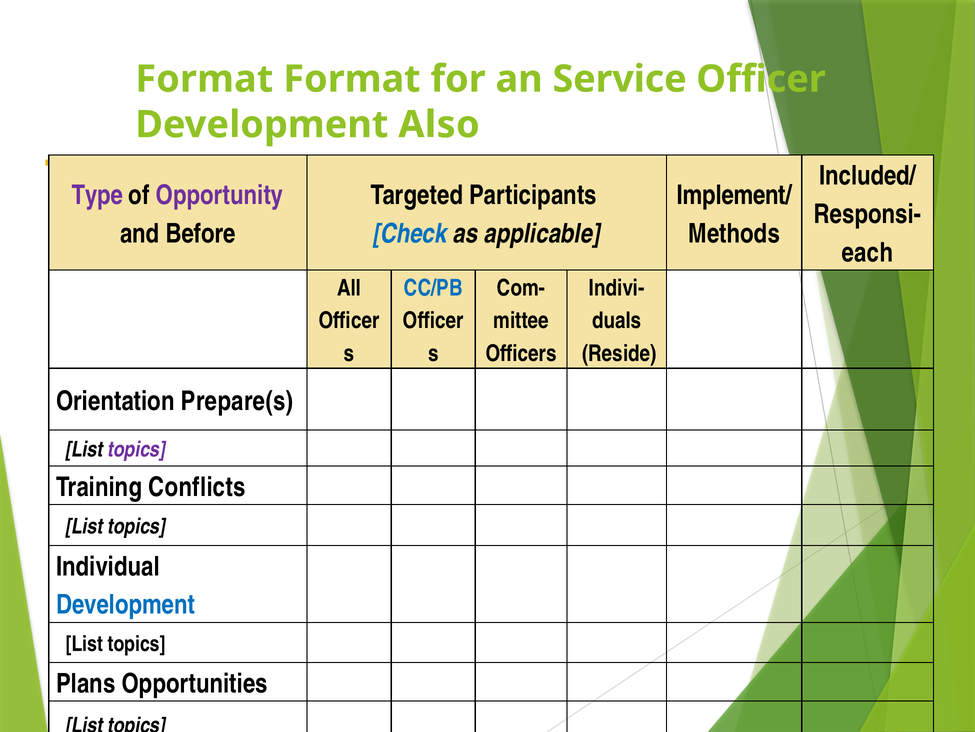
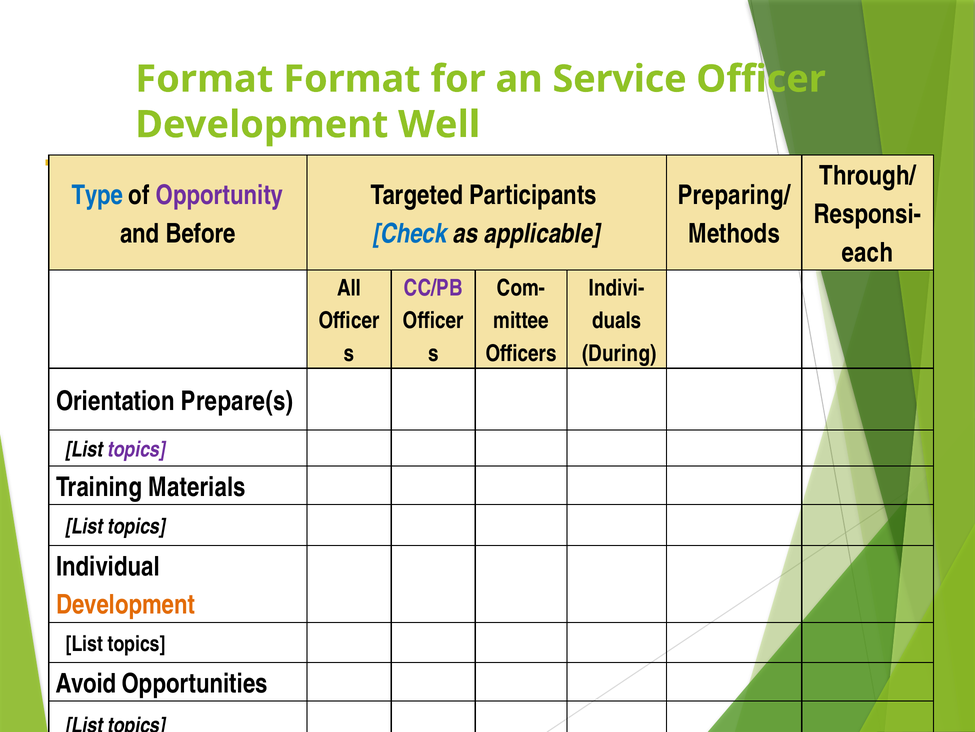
Also: Also -> Well
Included/: Included/ -> Through/
Type colour: purple -> blue
Implement/: Implement/ -> Preparing/
CC/PB colour: blue -> purple
Reside: Reside -> During
Conflicts: Conflicts -> Materials
Development at (126, 604) colour: blue -> orange
Plans: Plans -> Avoid
